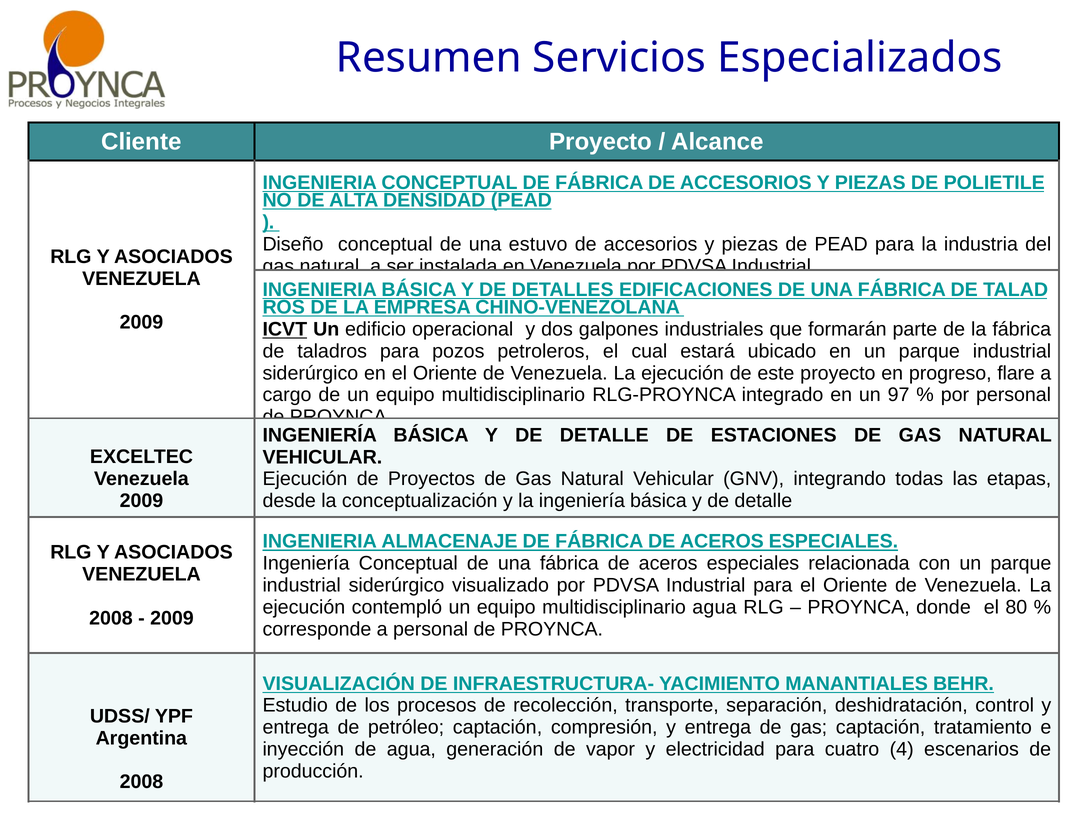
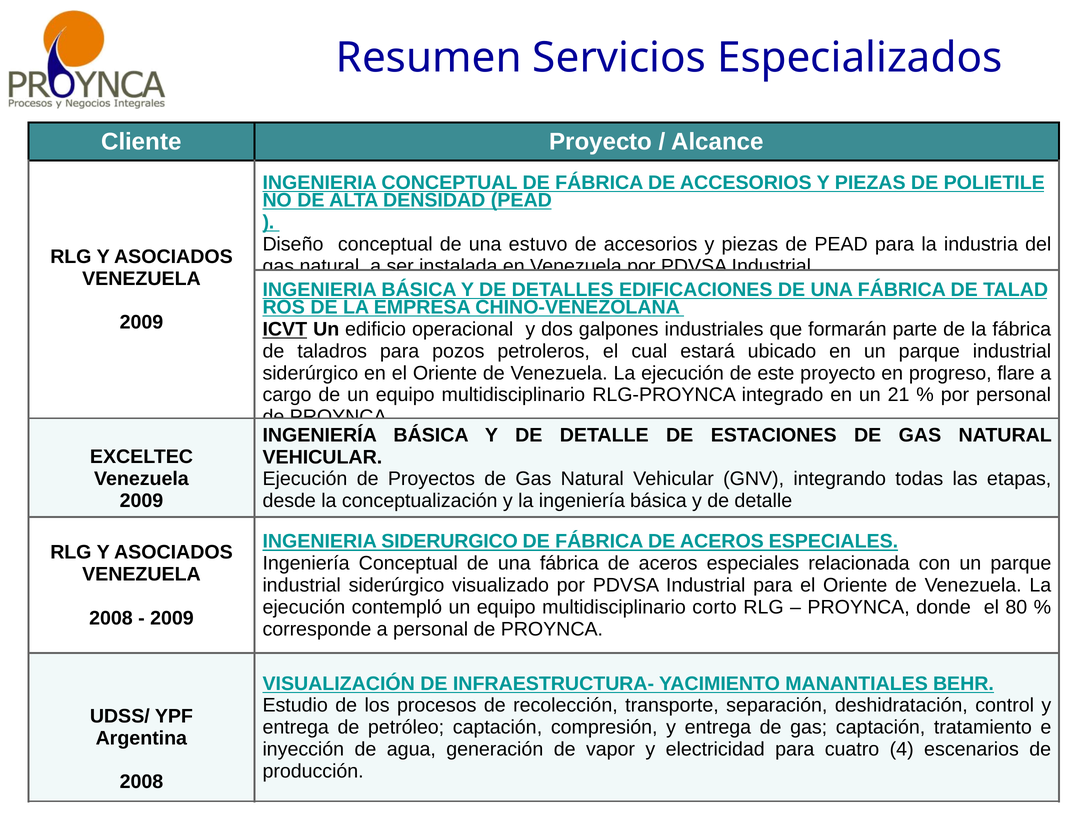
97: 97 -> 21
ALMACENAJE: ALMACENAJE -> SIDERURGICO
multidisciplinario agua: agua -> corto
